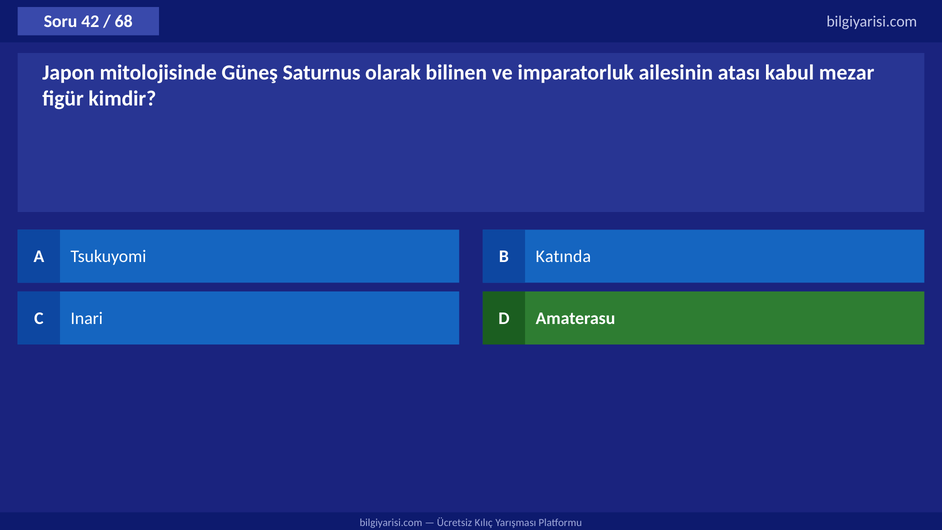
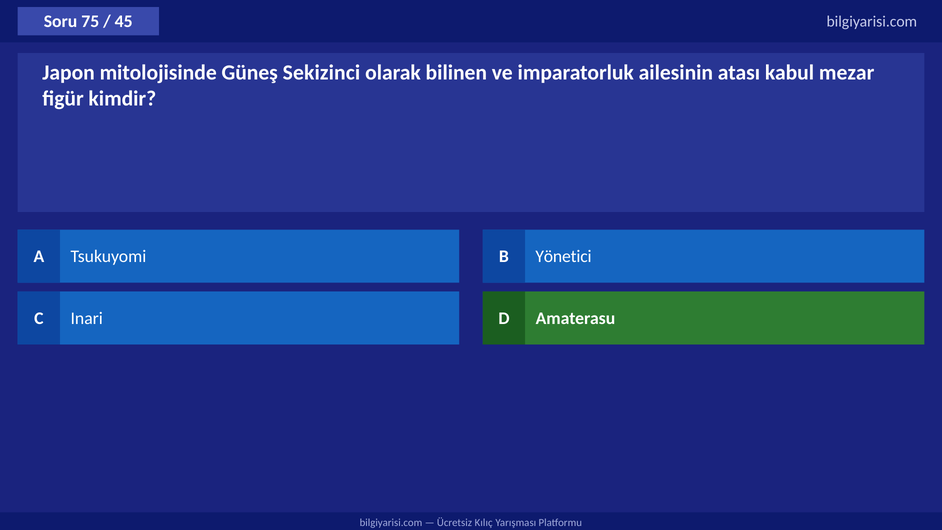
42: 42 -> 75
68: 68 -> 45
Saturnus: Saturnus -> Sekizinci
Katında: Katında -> Yönetici
